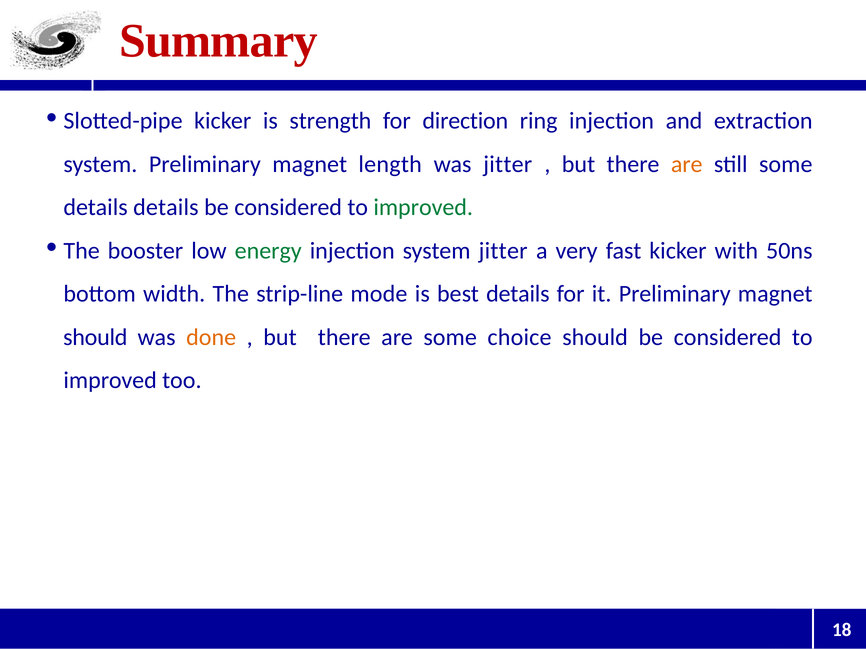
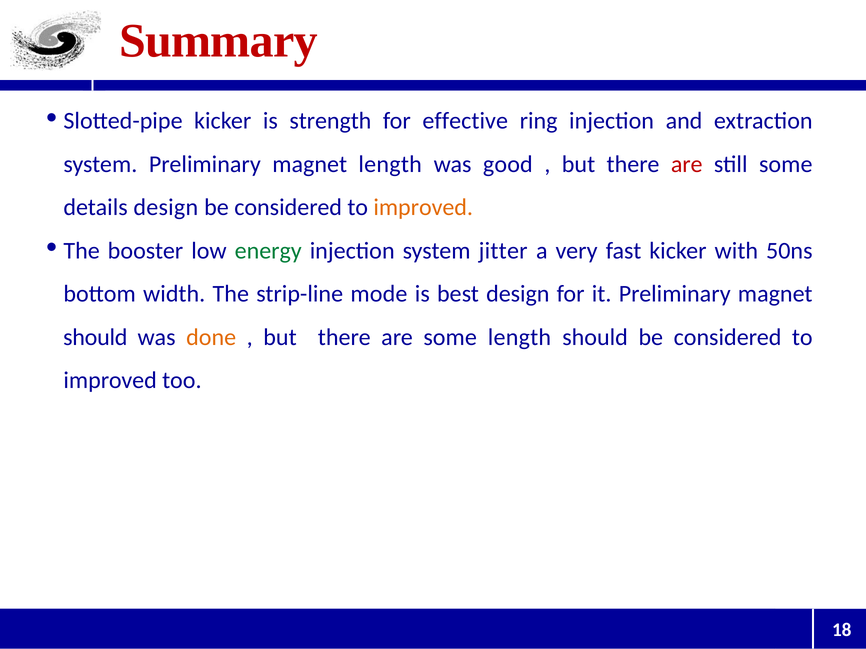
direction: direction -> effective
was jitter: jitter -> good
are at (687, 164) colour: orange -> red
details details: details -> design
improved at (423, 208) colour: green -> orange
best details: details -> design
some choice: choice -> length
